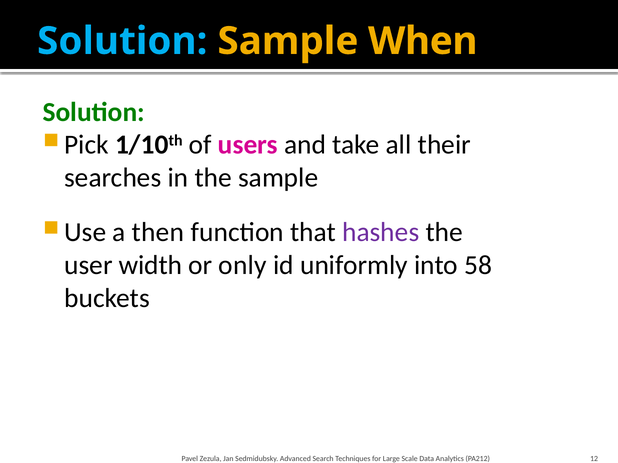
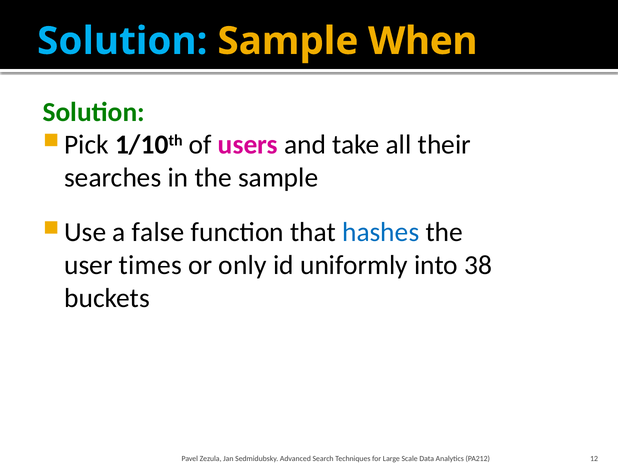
then: then -> false
hashes colour: purple -> blue
width: width -> times
58: 58 -> 38
